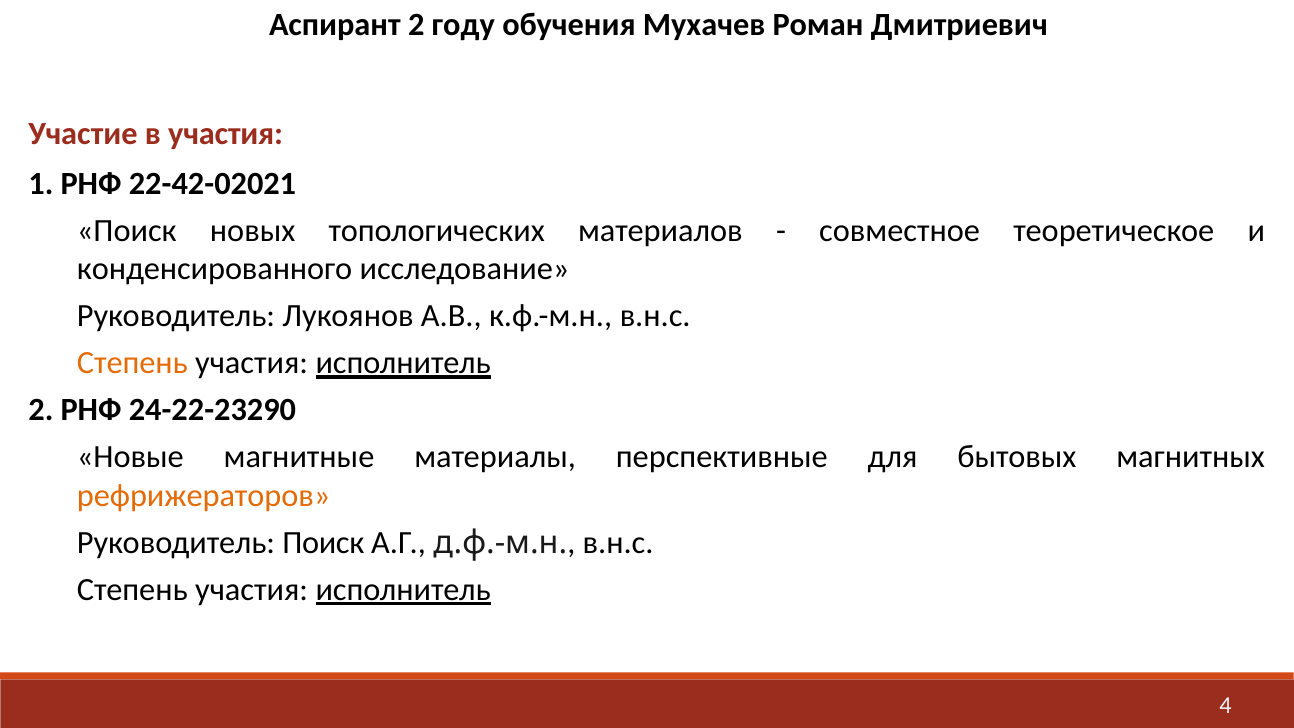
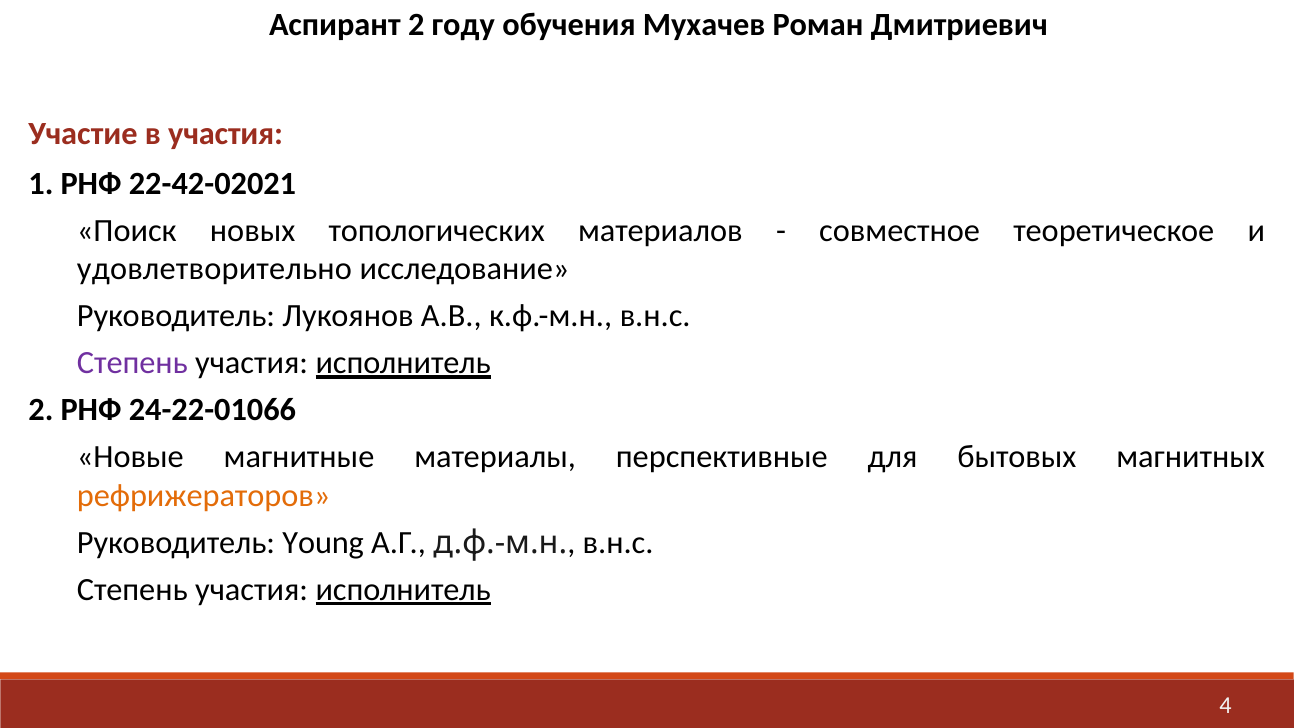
конденсированного: конденсированного -> удовлетворительно
Степень at (132, 363) colour: orange -> purple
24-22-23290: 24-22-23290 -> 24-22-01066
Руководитель Поиск: Поиск -> Young
